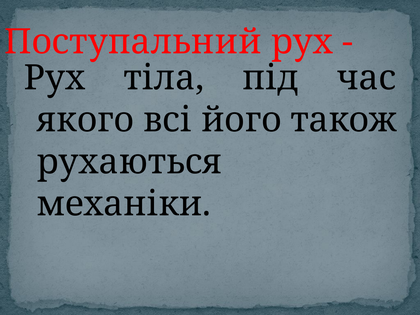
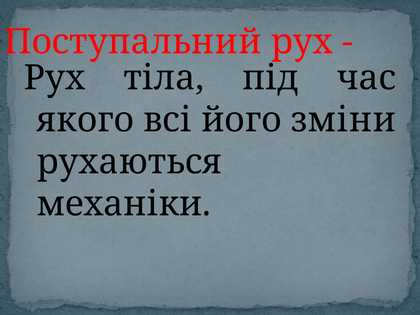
також: також -> зміни
